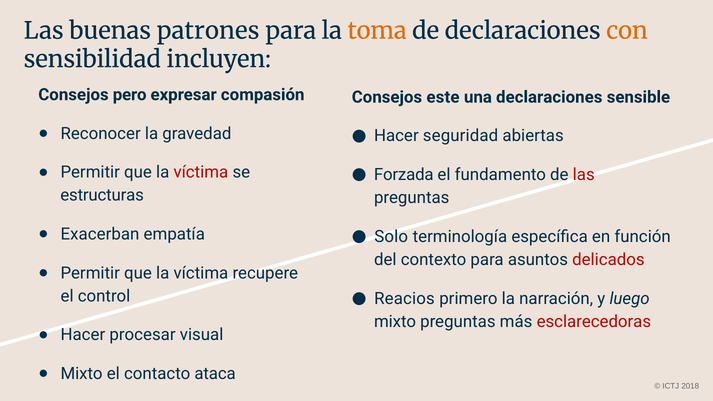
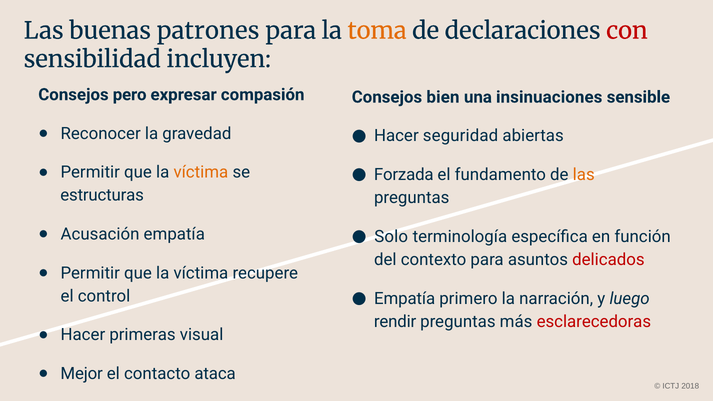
con colour: orange -> red
este: este -> bien
una declaraciones: declaraciones -> insinuaciones
víctima at (201, 172) colour: red -> orange
las at (584, 175) colour: red -> orange
Exacerban: Exacerban -> Acusación
Reacios at (404, 299): Reacios -> Empatía
mixto at (395, 322): mixto -> rendir
procesar: procesar -> primeras
Mixto at (82, 374): Mixto -> Mejor
